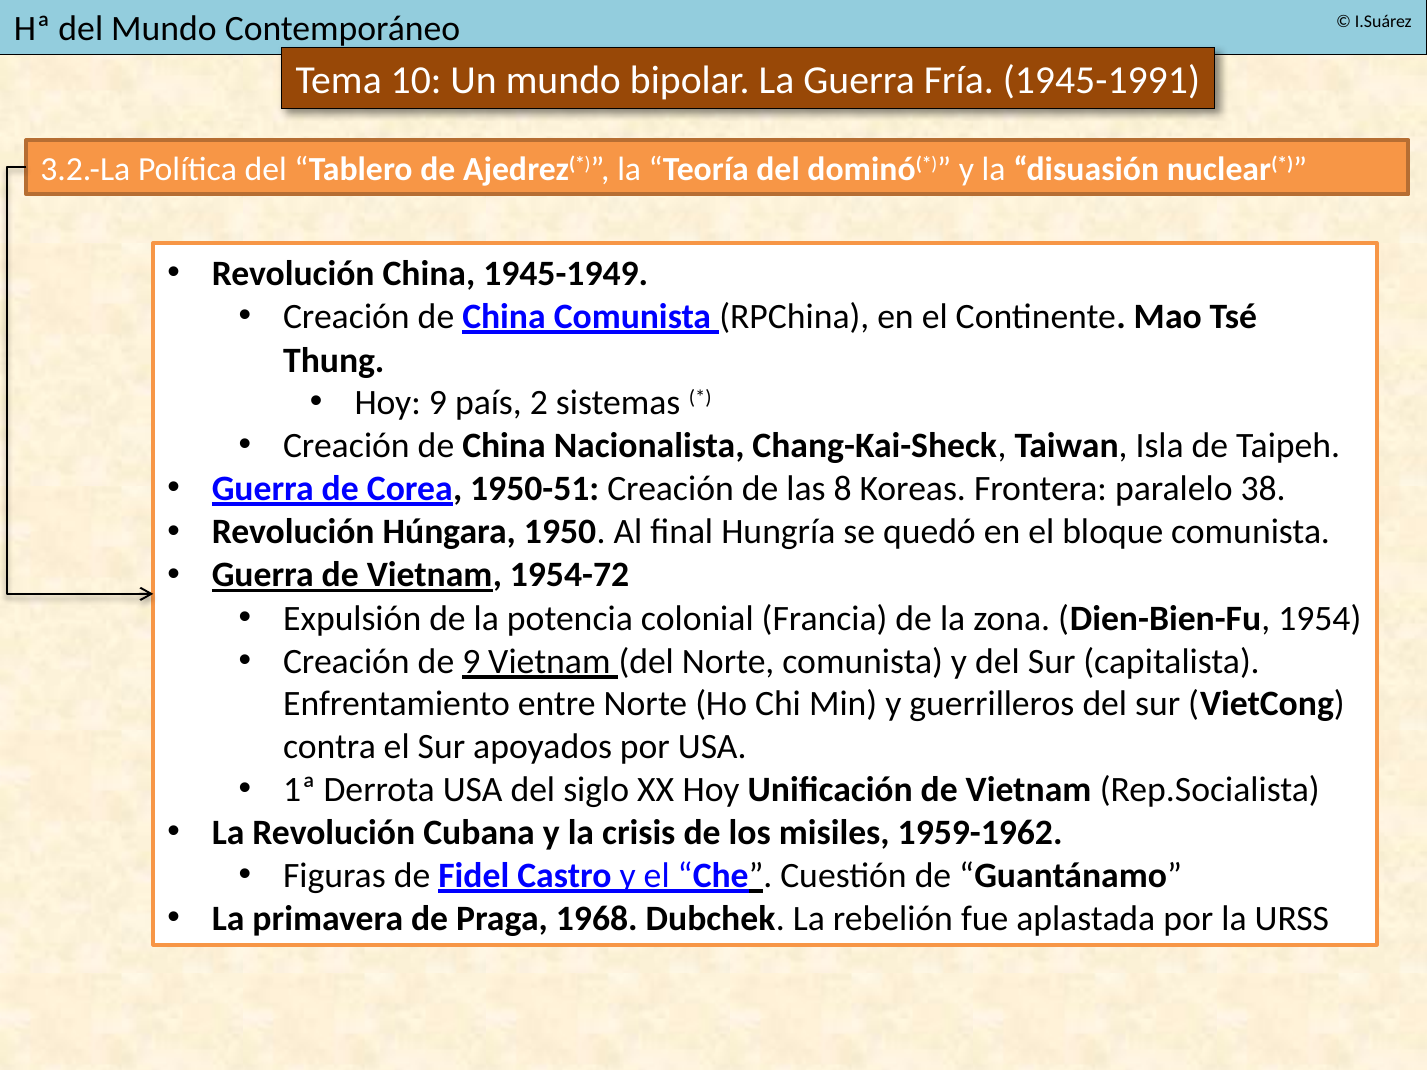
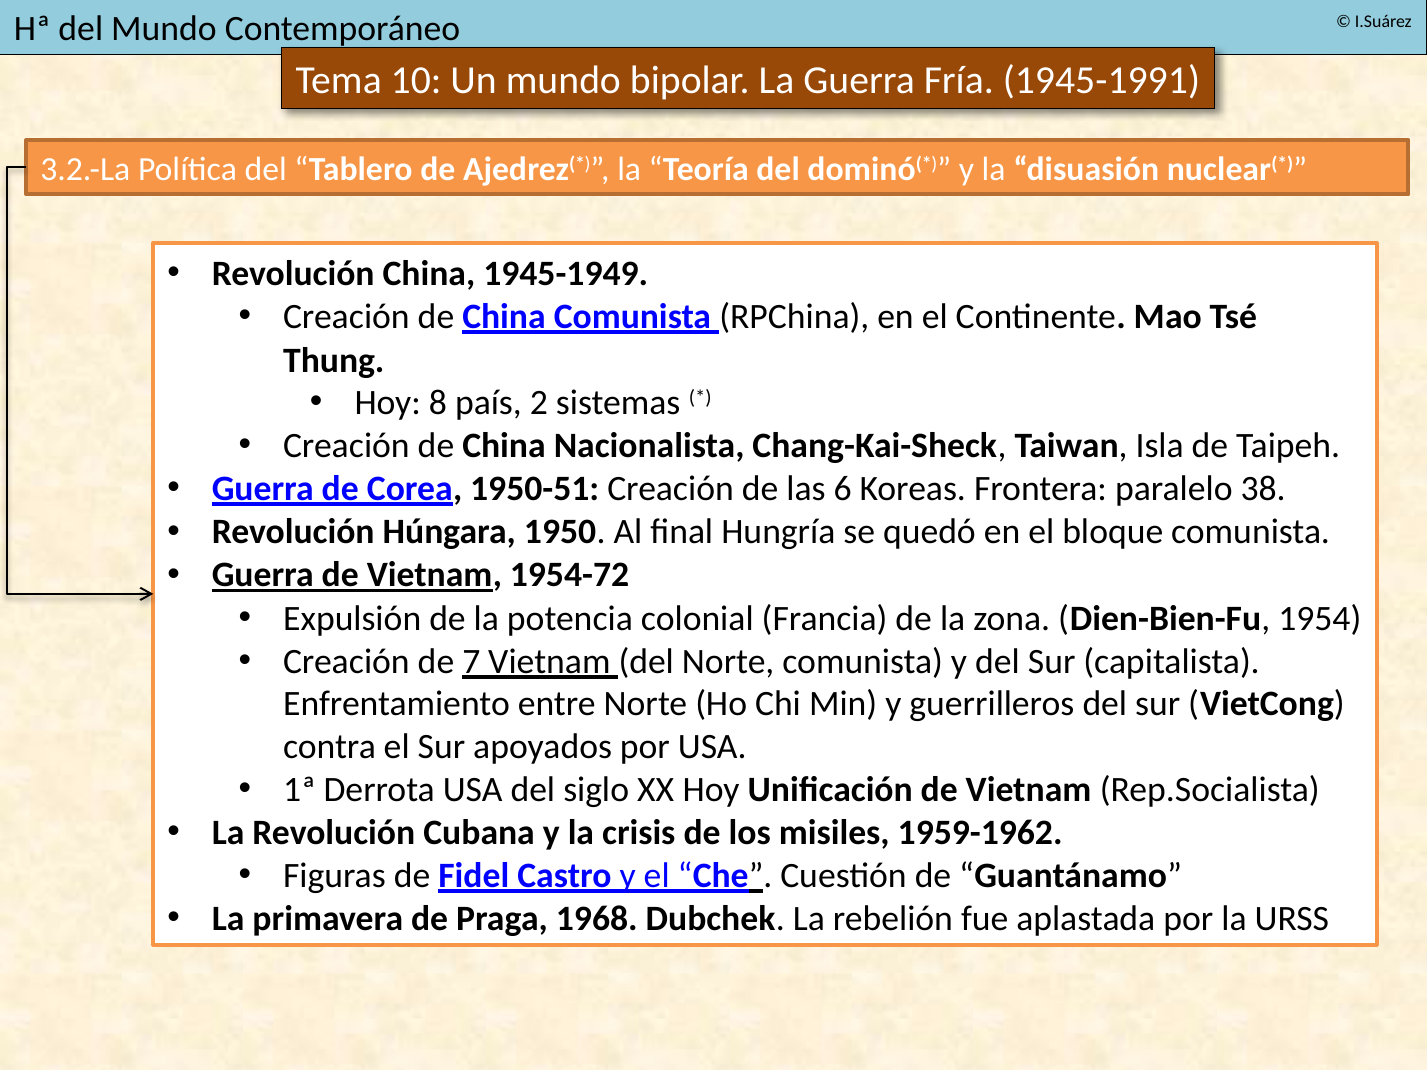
Hoy 9: 9 -> 8
8: 8 -> 6
de 9: 9 -> 7
